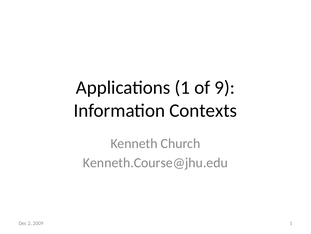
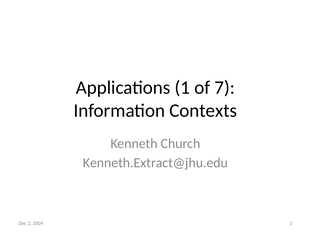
9: 9 -> 7
Kenneth.Course@jhu.edu: Kenneth.Course@jhu.edu -> Kenneth.Extract@jhu.edu
